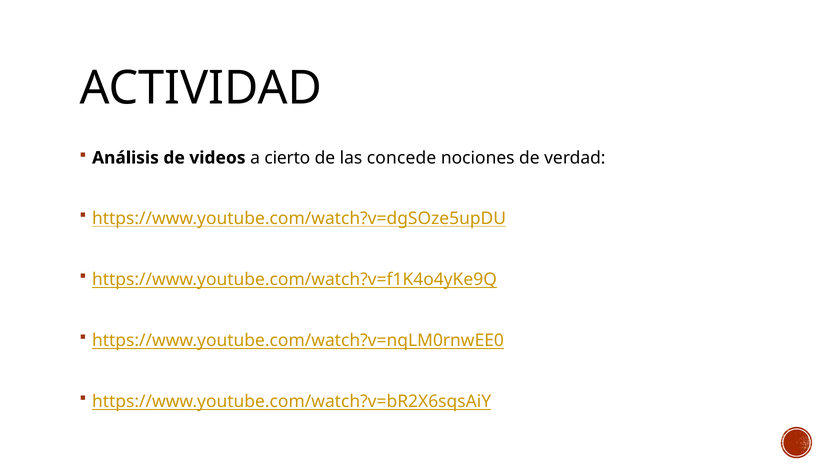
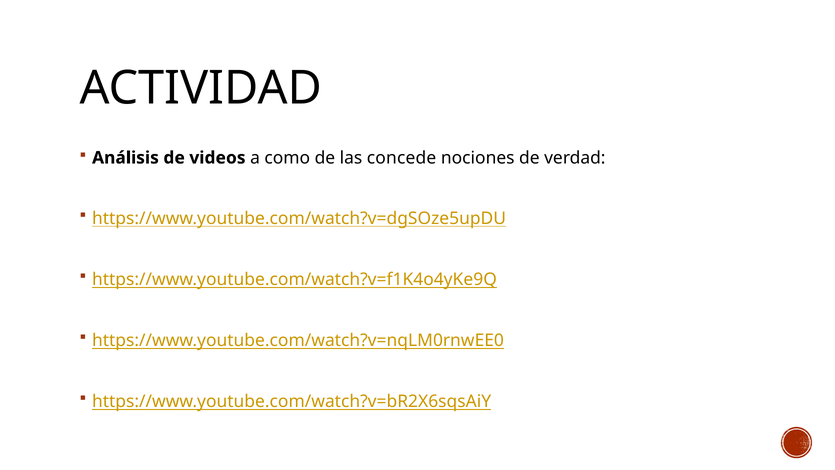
cierto: cierto -> como
